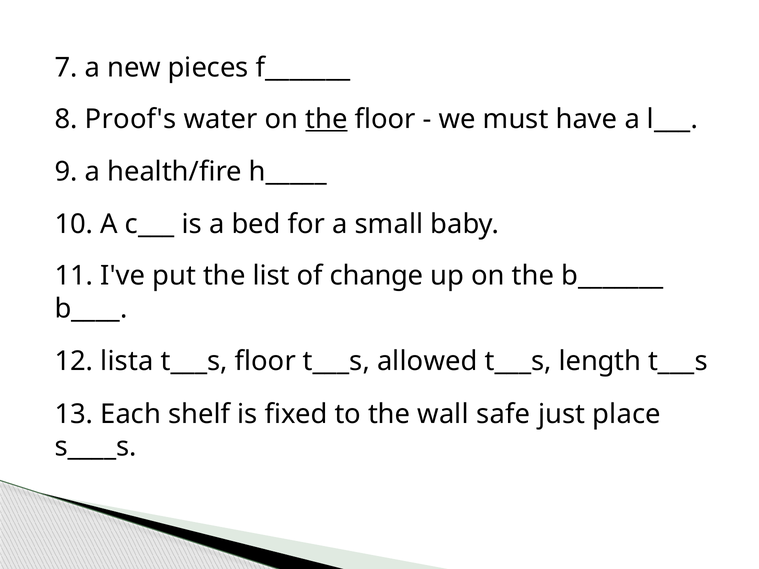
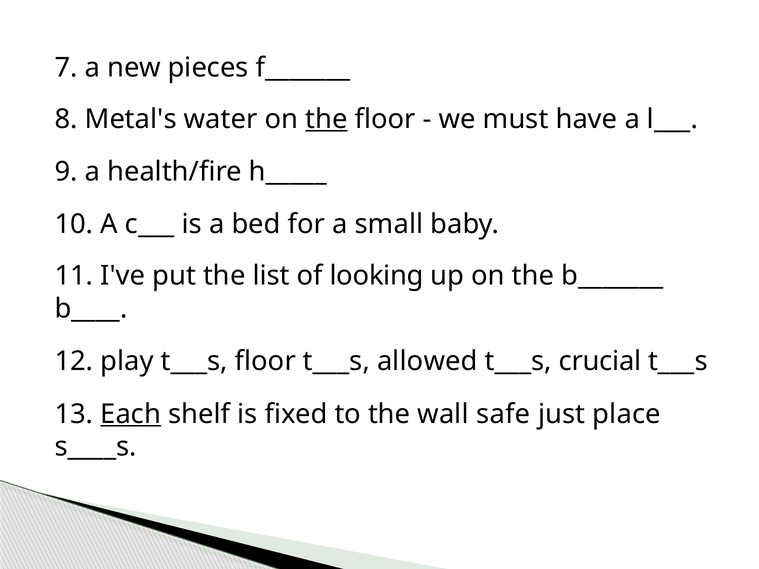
Proof's: Proof's -> Metal's
change: change -> looking
lista: lista -> play
length: length -> crucial
Each underline: none -> present
